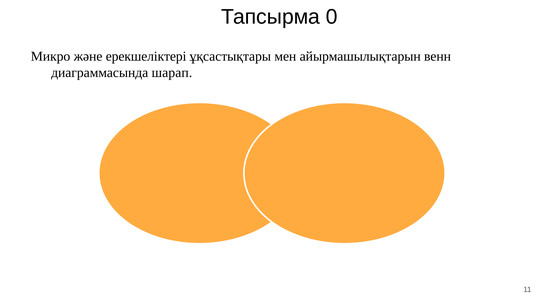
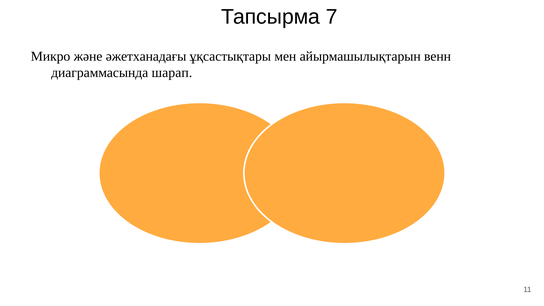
0: 0 -> 7
ерекшеліктері: ерекшеліктері -> әжетханадағы
